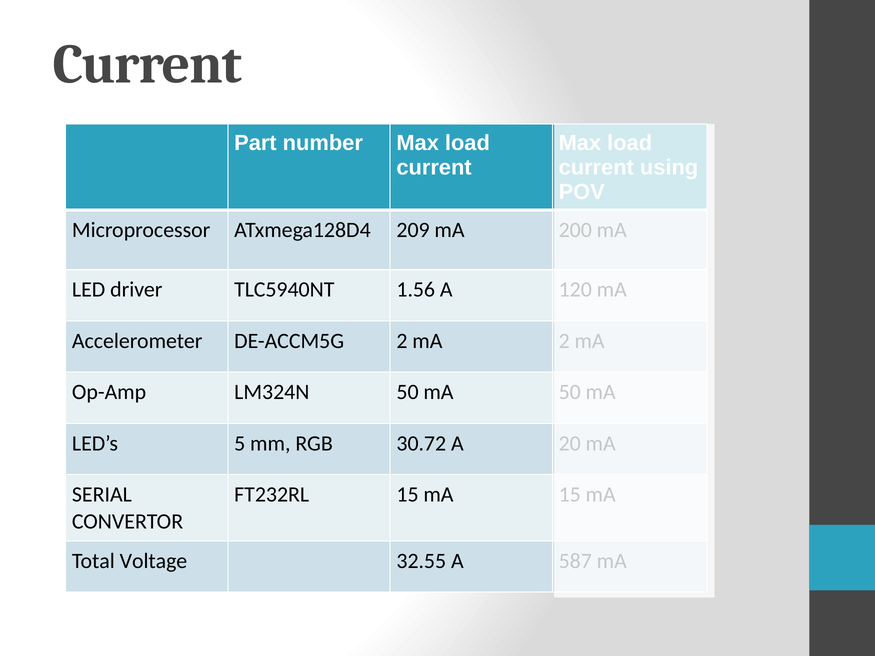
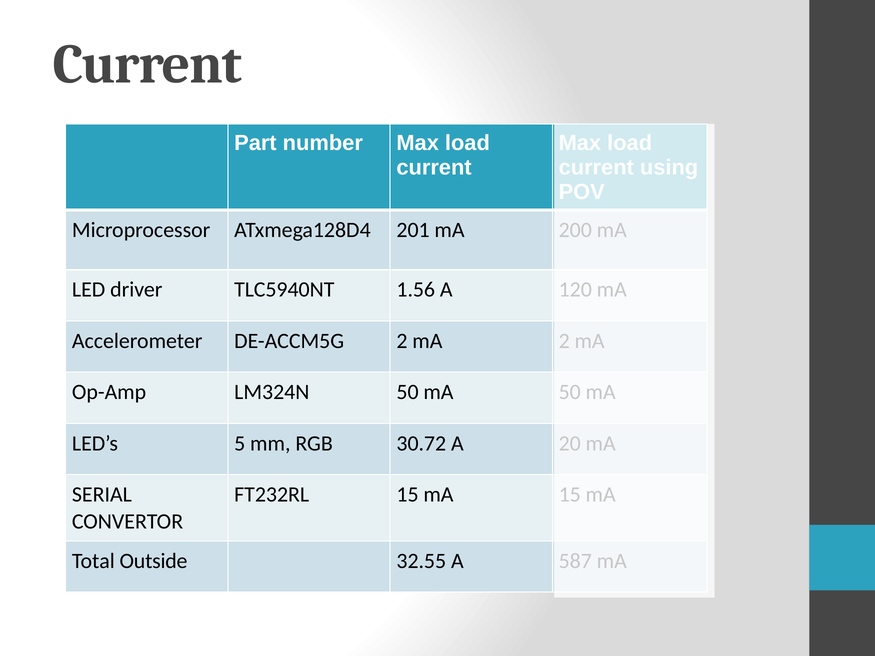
209: 209 -> 201
Voltage: Voltage -> Outside
